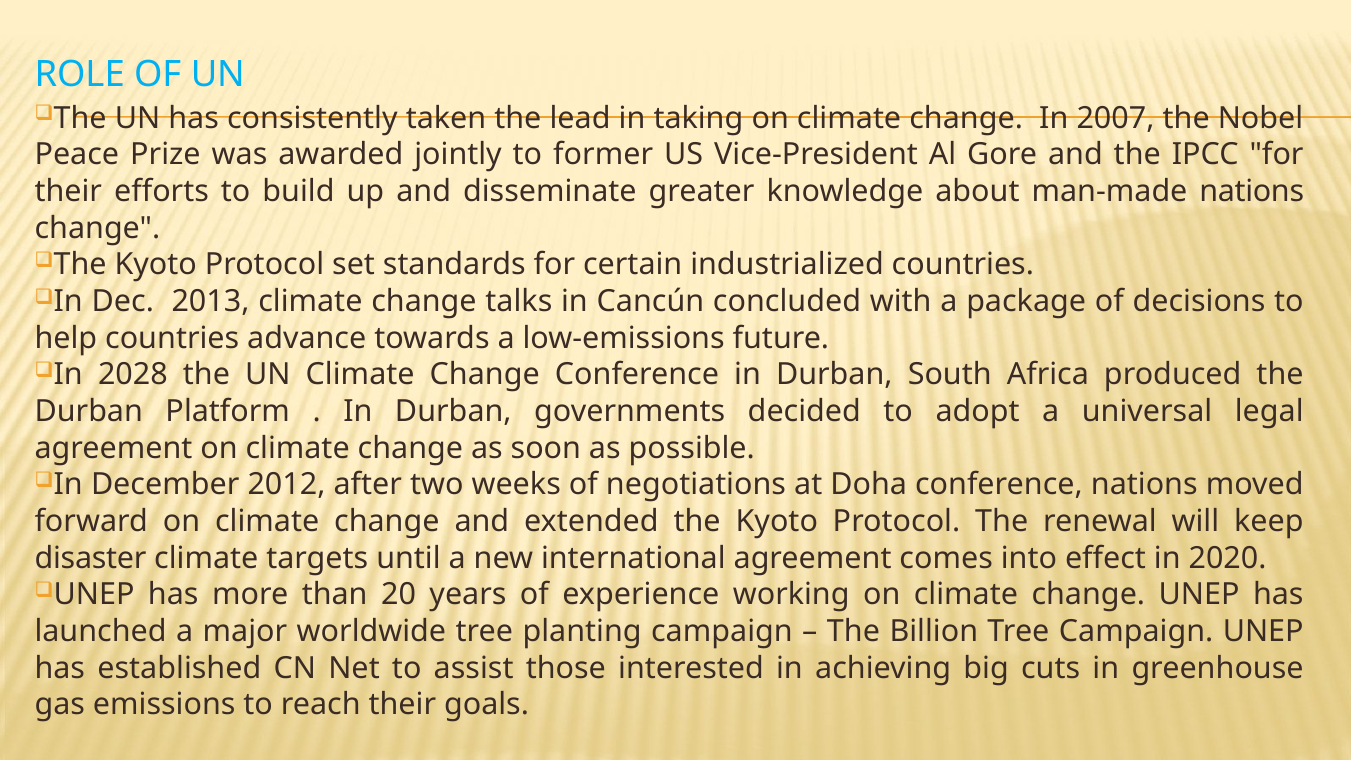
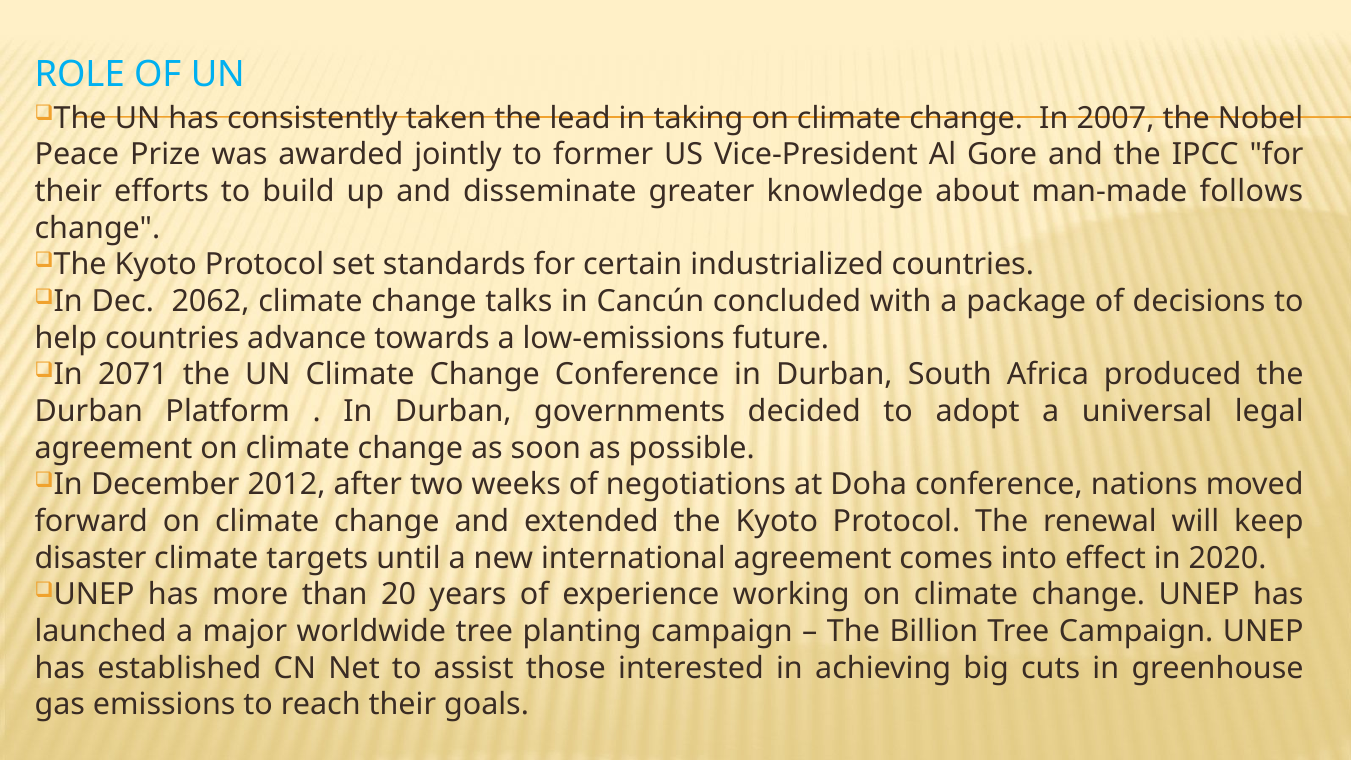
man-made nations: nations -> follows
2013: 2013 -> 2062
2028: 2028 -> 2071
